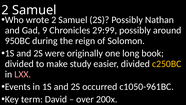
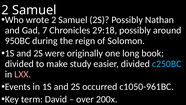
9: 9 -> 7
29:99: 29:99 -> 29:18
c250BC colour: yellow -> light blue
